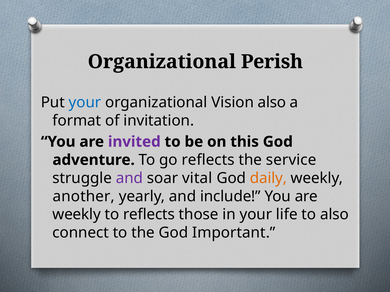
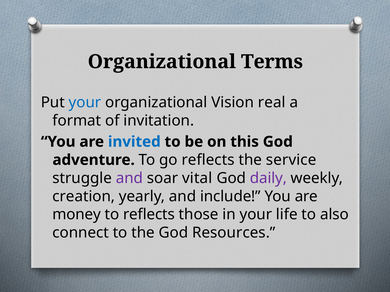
Perish: Perish -> Terms
Vision also: also -> real
invited colour: purple -> blue
daily colour: orange -> purple
another: another -> creation
weekly at (77, 215): weekly -> money
Important: Important -> Resources
